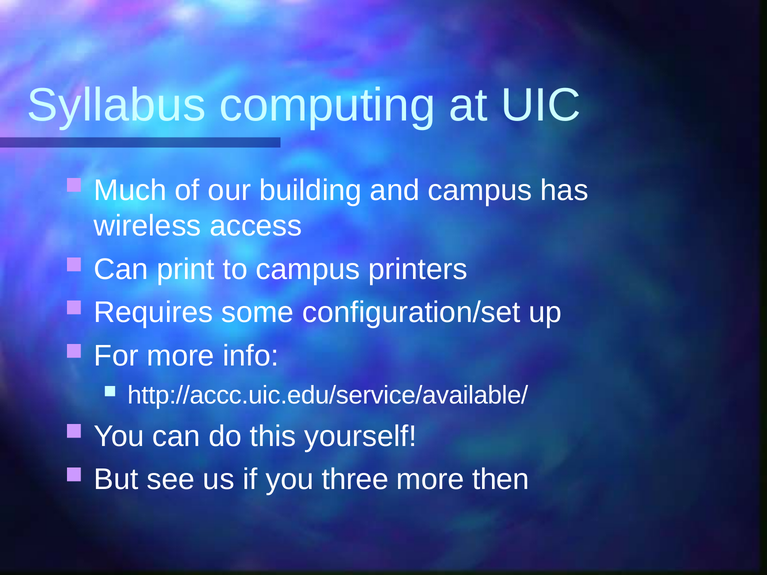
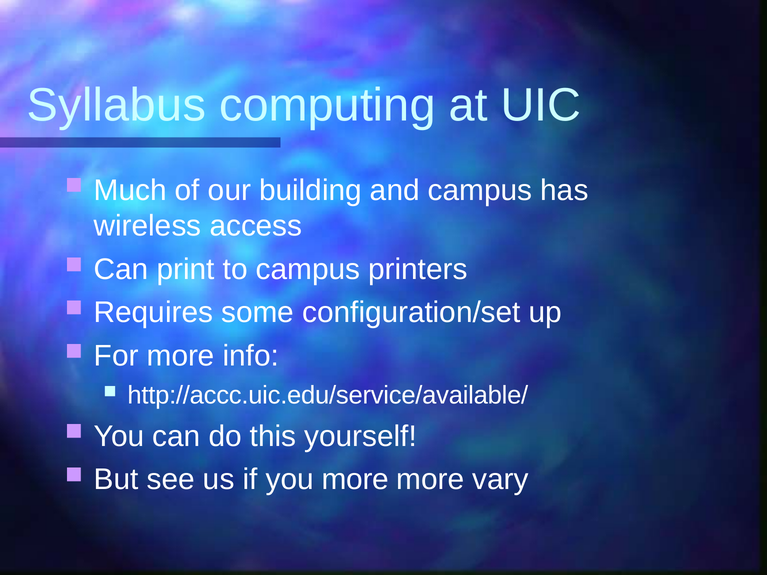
you three: three -> more
then: then -> vary
